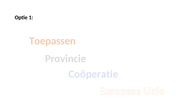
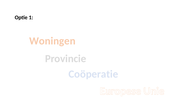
Toepassen: Toepassen -> Woningen
